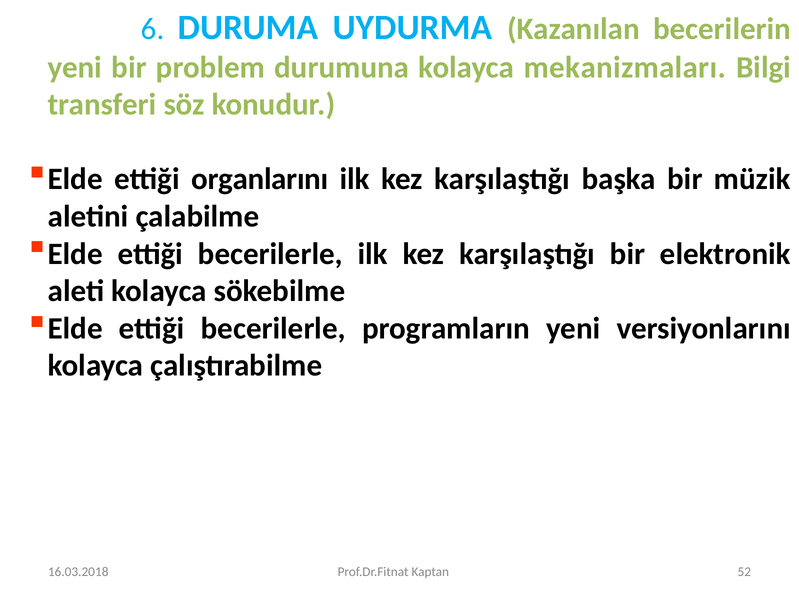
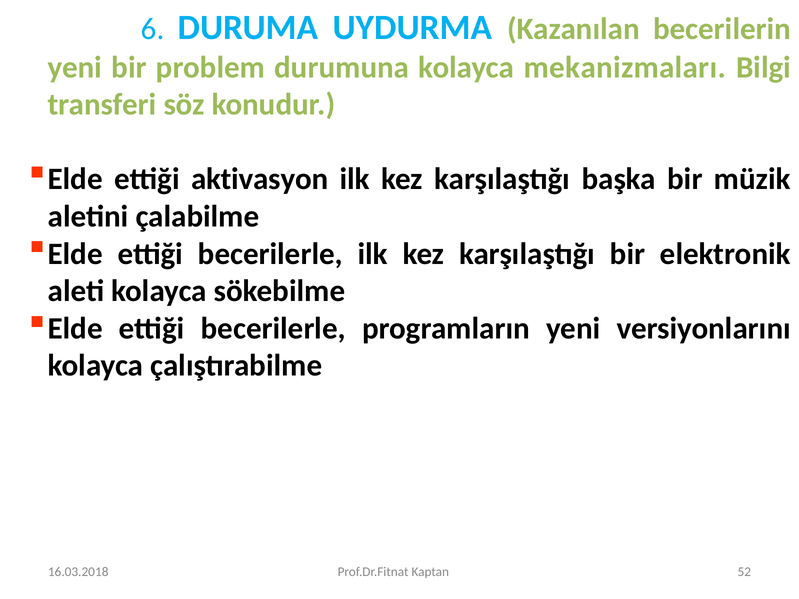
organlarını: organlarını -> aktivasyon
